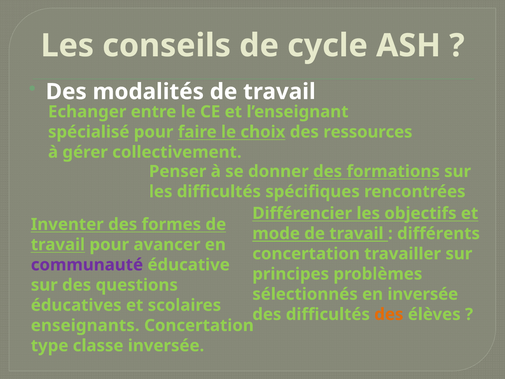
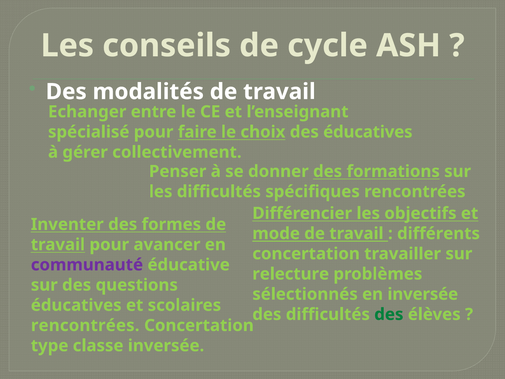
des ressources: ressources -> éducatives
principes: principes -> relecture
des at (389, 314) colour: orange -> green
enseignants at (85, 325): enseignants -> rencontrées
